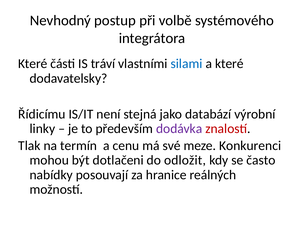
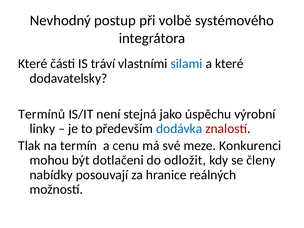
Řídicímu: Řídicímu -> Termínů
databází: databází -> úspěchu
dodávka colour: purple -> blue
často: často -> členy
